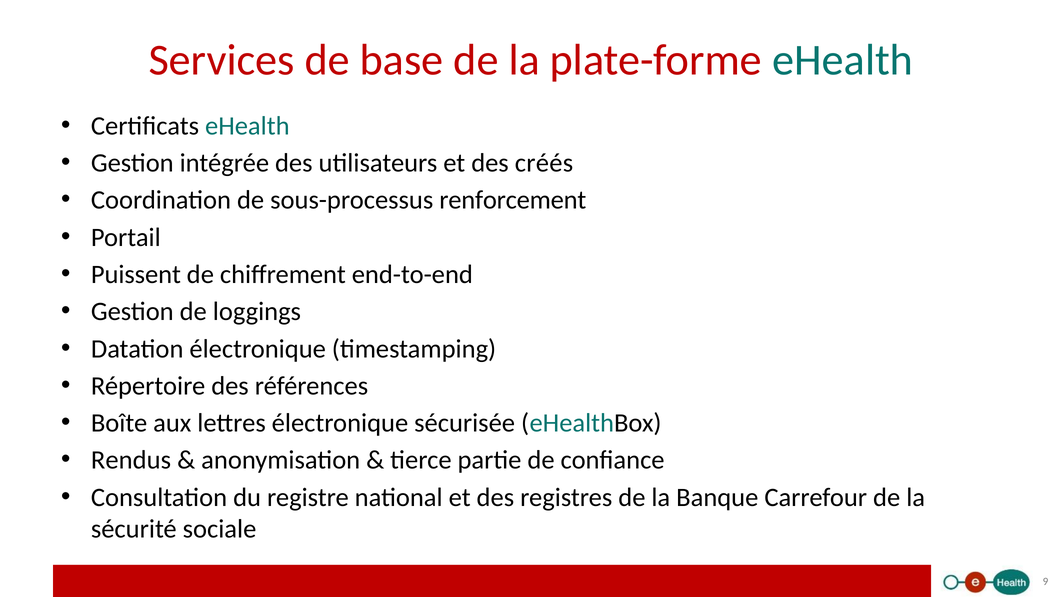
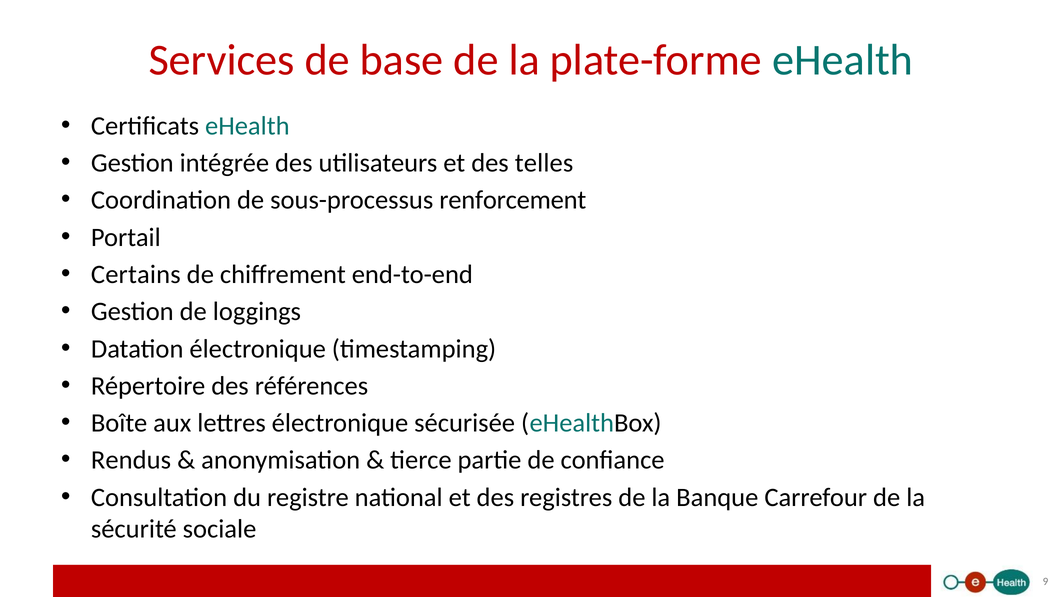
créés: créés -> telles
Puissent: Puissent -> Certains
